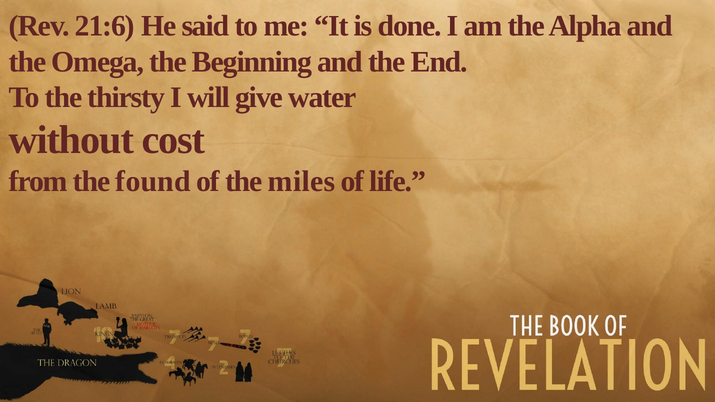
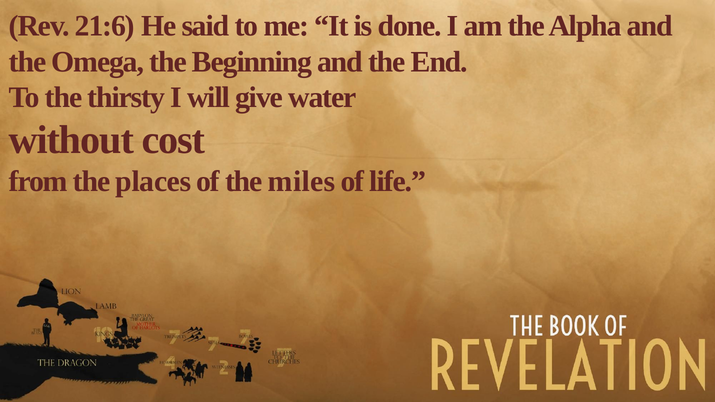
found: found -> places
